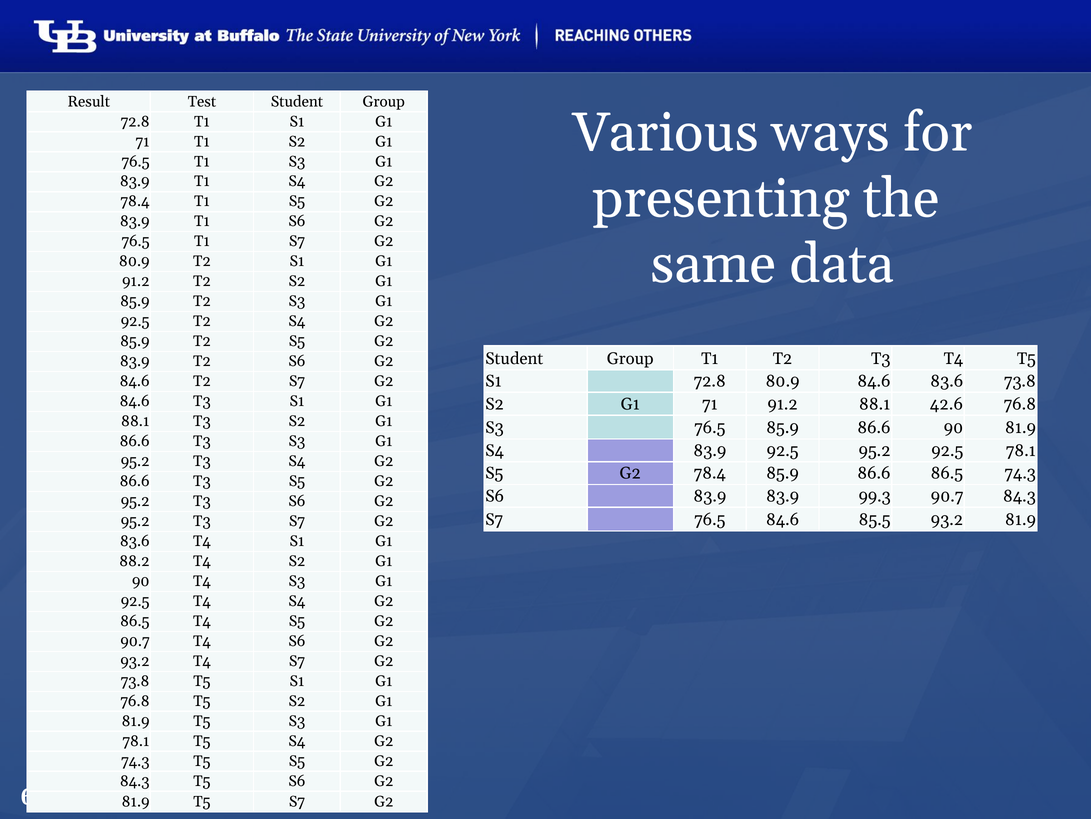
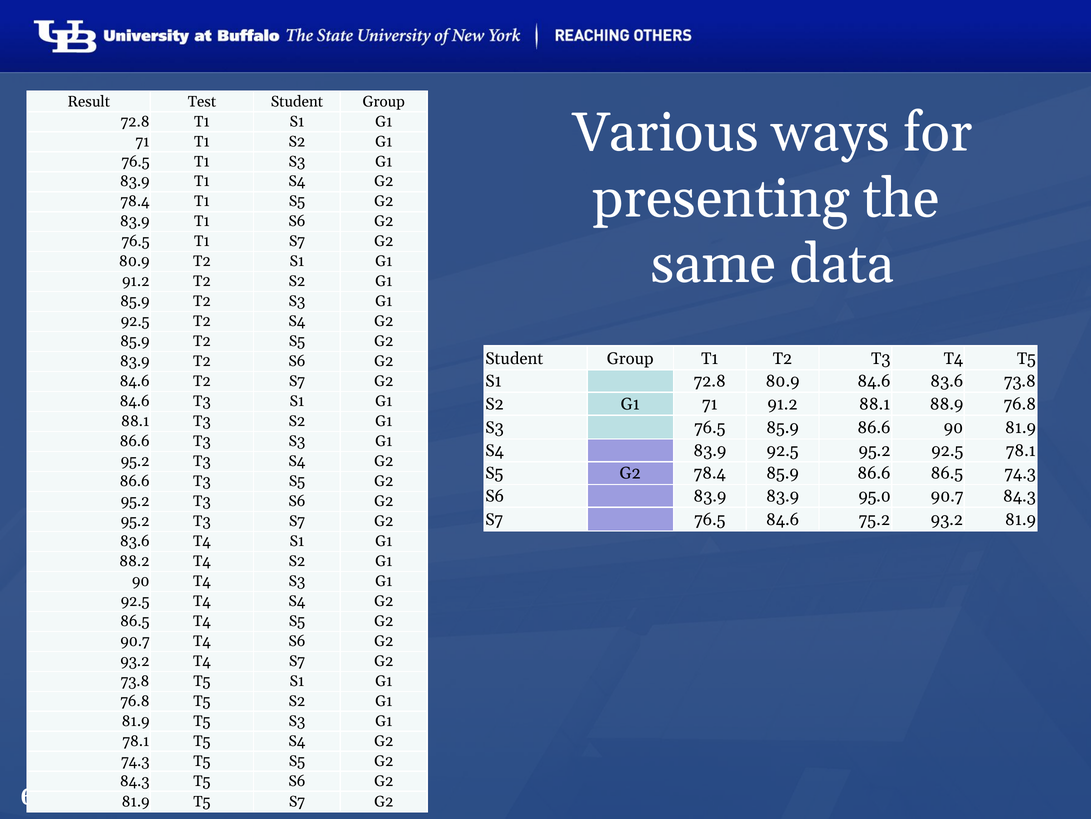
42.6: 42.6 -> 88.9
99.3: 99.3 -> 95.0
85.5: 85.5 -> 75.2
